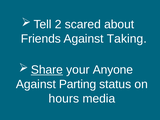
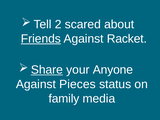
Friends underline: none -> present
Taking: Taking -> Racket
Parting: Parting -> Pieces
hours: hours -> family
